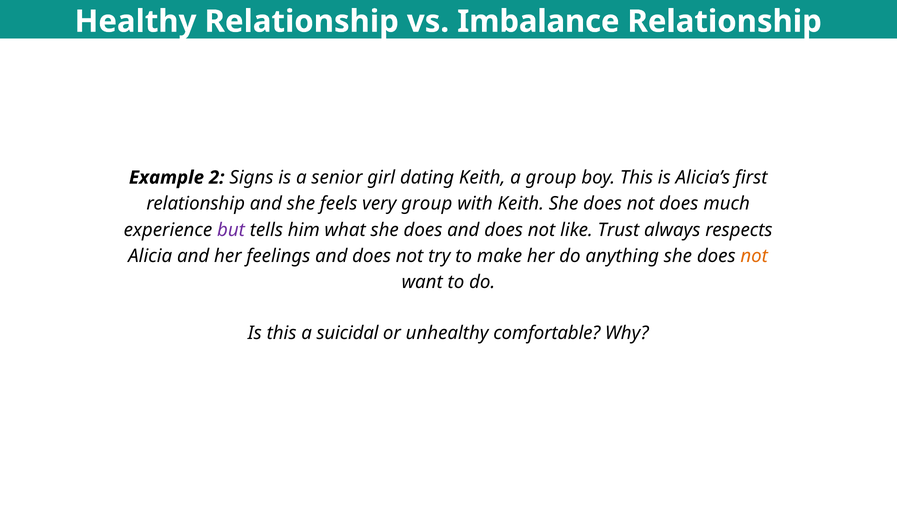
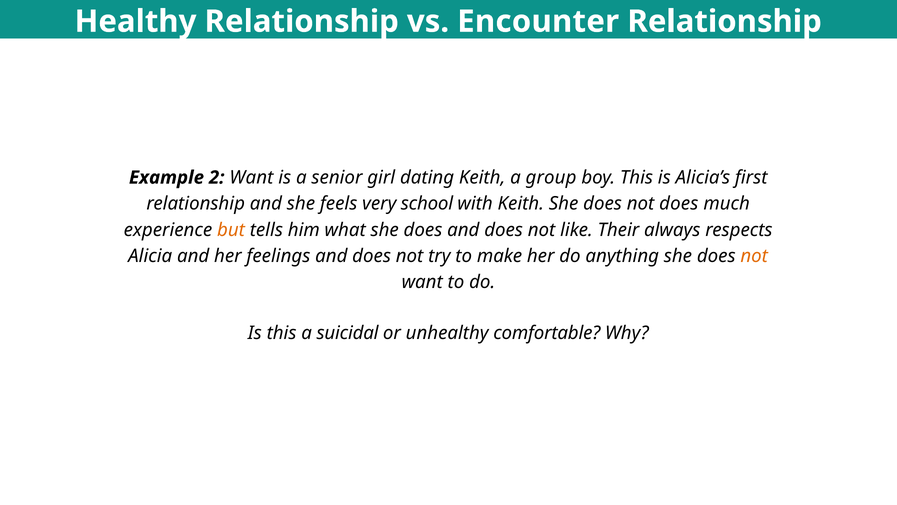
Imbalance: Imbalance -> Encounter
2 Signs: Signs -> Want
very group: group -> school
but colour: purple -> orange
Trust: Trust -> Their
